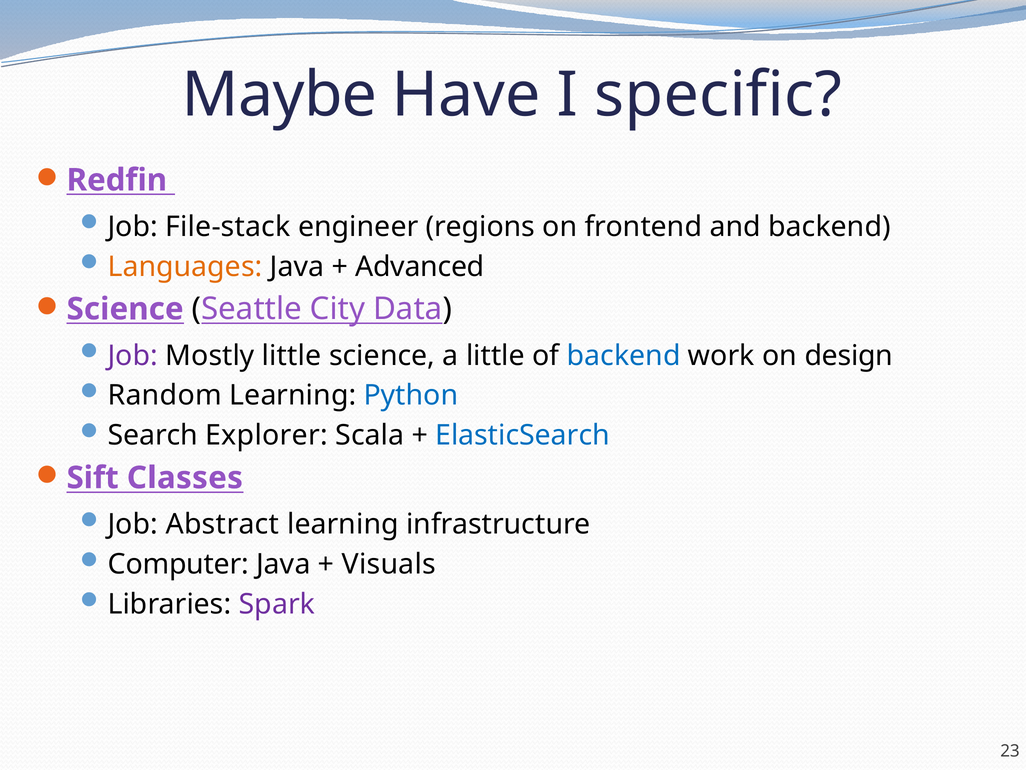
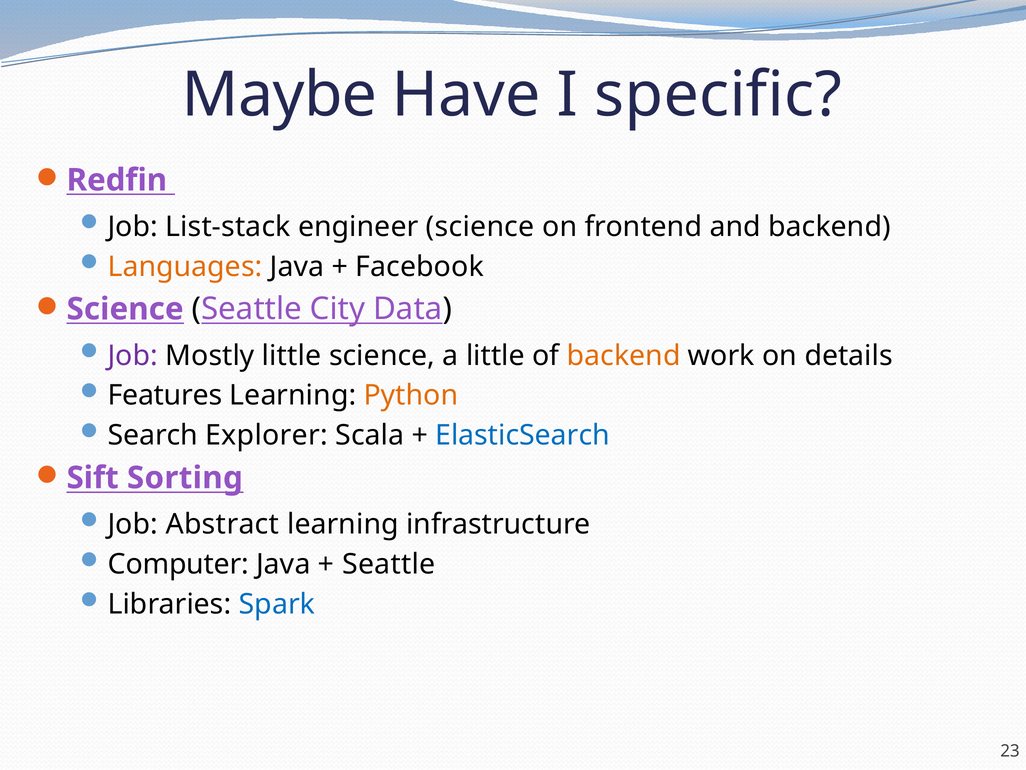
File-stack: File-stack -> List-stack
engineer regions: regions -> science
Advanced: Advanced -> Facebook
backend at (624, 355) colour: blue -> orange
design: design -> details
Random: Random -> Features
Python colour: blue -> orange
Classes: Classes -> Sorting
Visuals at (389, 564): Visuals -> Seattle
Spark colour: purple -> blue
